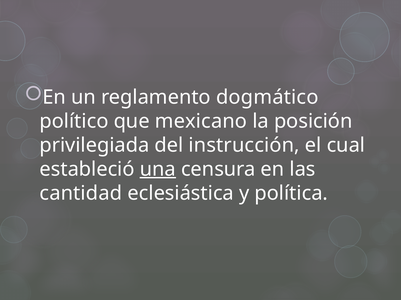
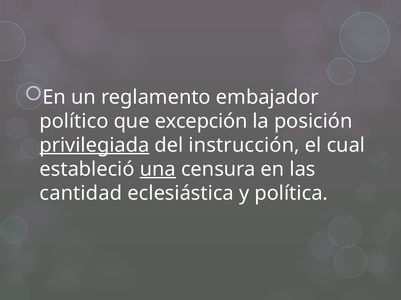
dogmático: dogmático -> embajador
mexicano: mexicano -> excepción
privilegiada underline: none -> present
